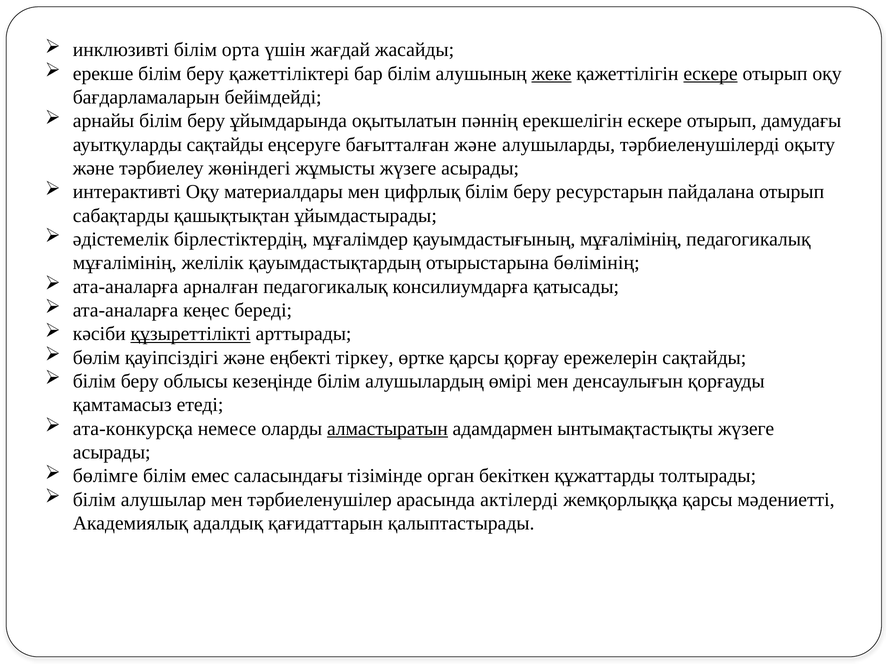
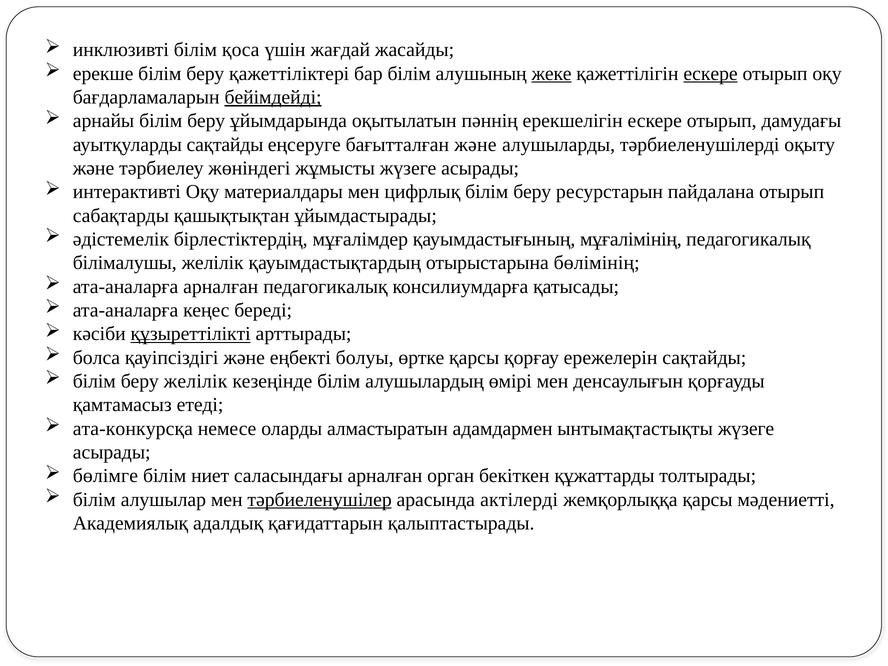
орта: орта -> қоса
бейімдейді underline: none -> present
мұғалімінің at (125, 263): мұғалімінің -> білімалушы
бөлім: бөлім -> болса
тіркеу: тіркеу -> болуы
беру облысы: облысы -> желілік
алмастыратын underline: present -> none
емес: емес -> ниет
саласындағы тізімінде: тізімінде -> арналған
тәрбиеленушілер underline: none -> present
